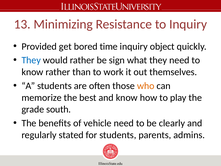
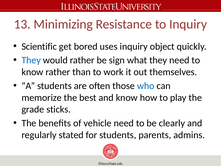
Provided: Provided -> Scientific
time: time -> uses
who colour: orange -> blue
south: south -> sticks
